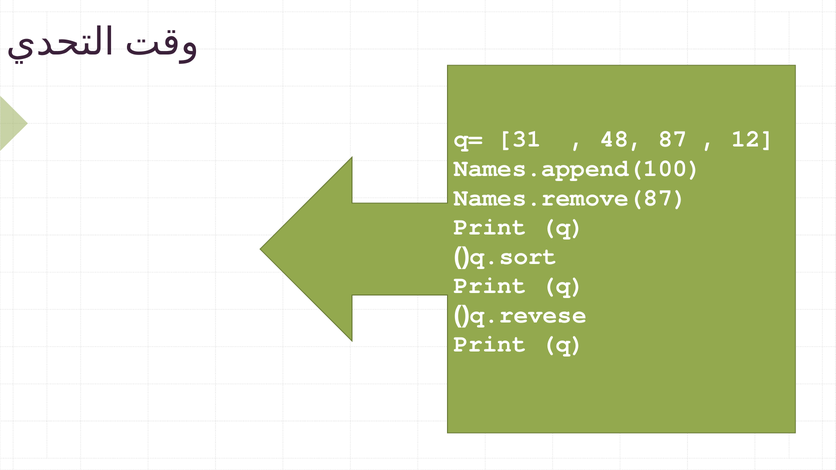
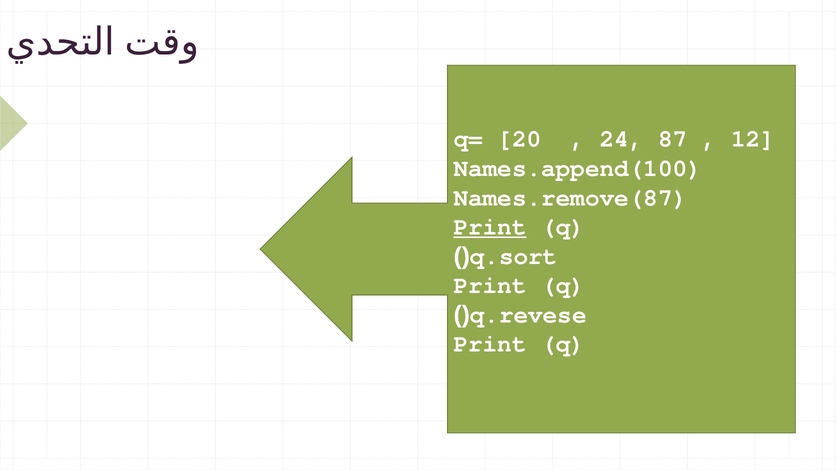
31: 31 -> 20
48: 48 -> 24
Print at (490, 227) underline: none -> present
